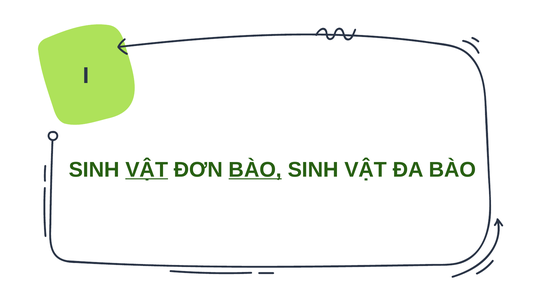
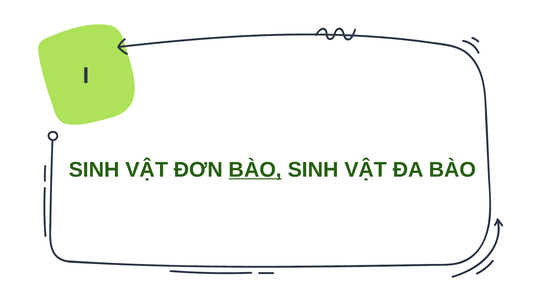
VẬT at (147, 170) underline: present -> none
